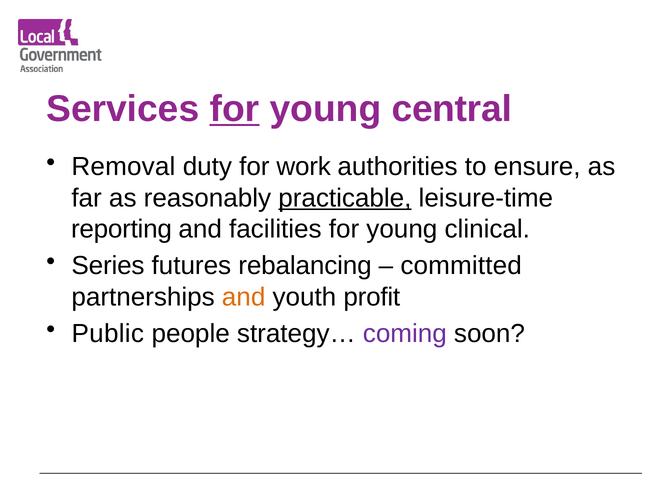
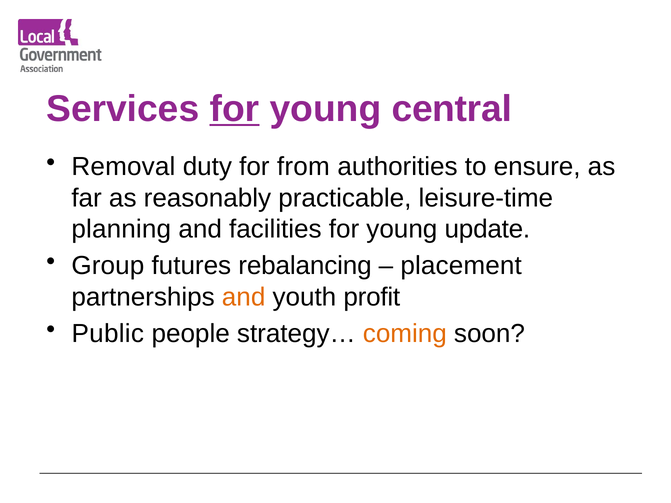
work: work -> from
practicable underline: present -> none
reporting: reporting -> planning
clinical: clinical -> update
Series: Series -> Group
committed: committed -> placement
coming colour: purple -> orange
